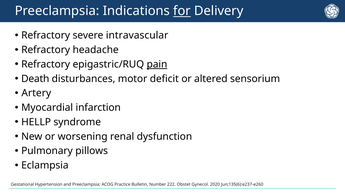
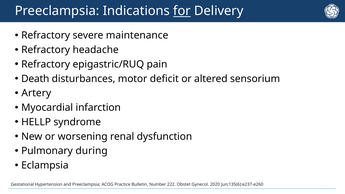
intravascular: intravascular -> maintenance
pain underline: present -> none
pillows: pillows -> during
